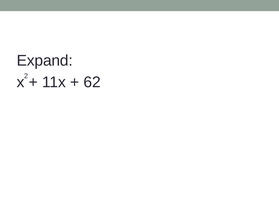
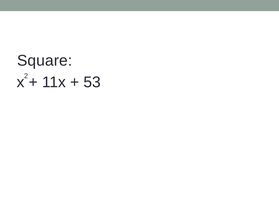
Expand: Expand -> Square
62: 62 -> 53
